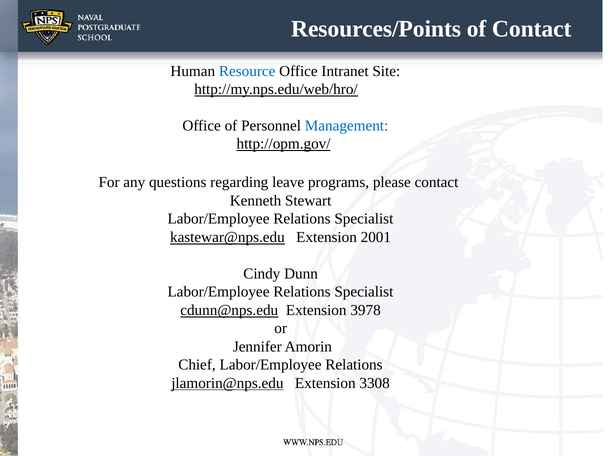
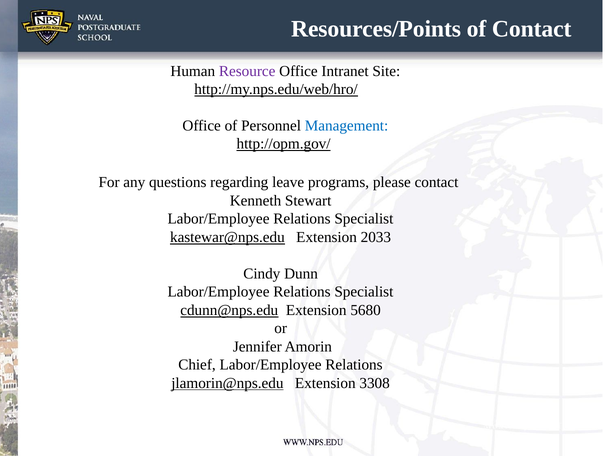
Resource colour: blue -> purple
2001: 2001 -> 2033
3978: 3978 -> 5680
